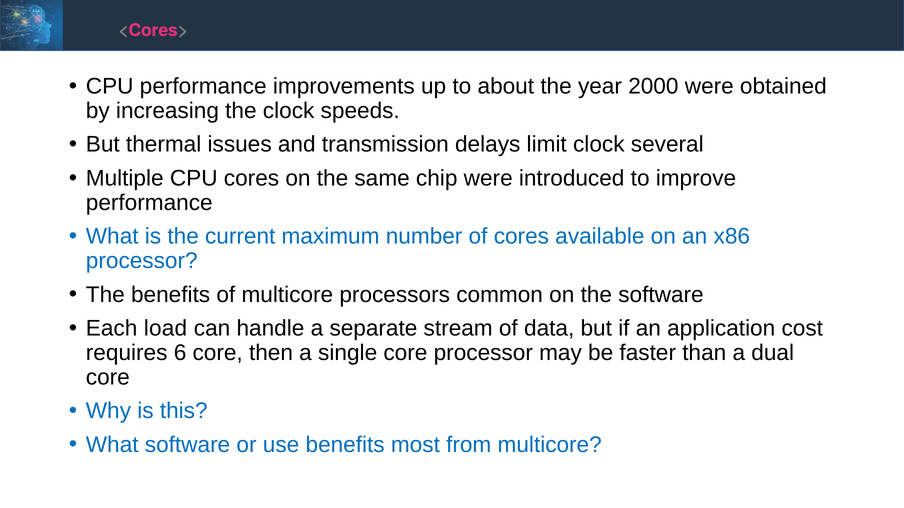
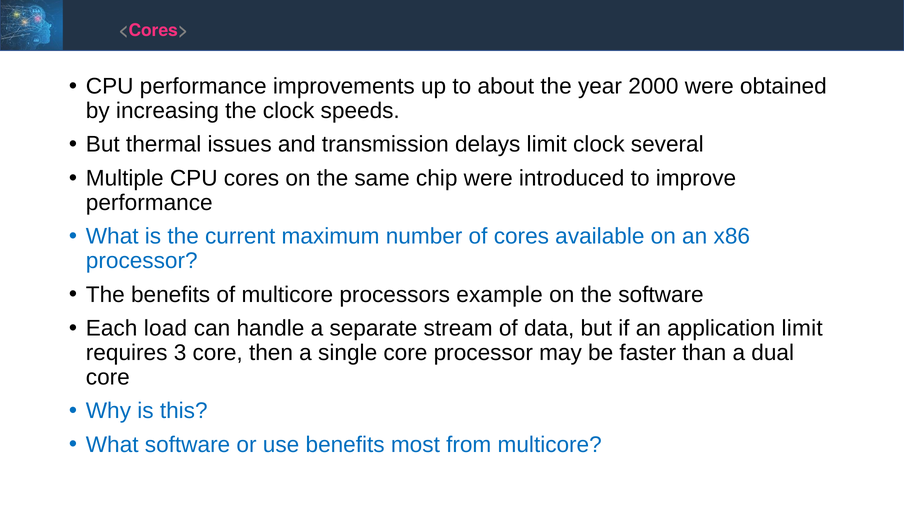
common: common -> example
application cost: cost -> limit
6: 6 -> 3
